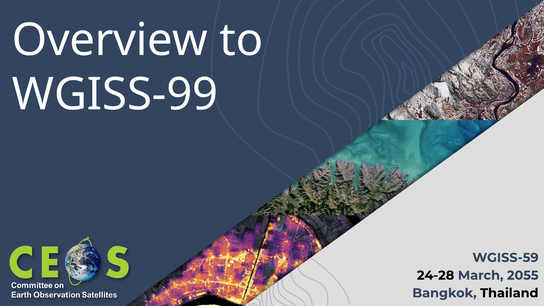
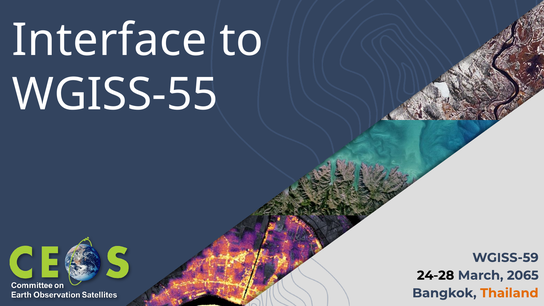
Overview: Overview -> Interface
WGISS-99: WGISS-99 -> WGISS-55
2055: 2055 -> 2065
Thailand colour: black -> orange
